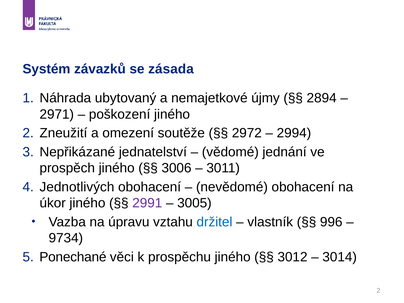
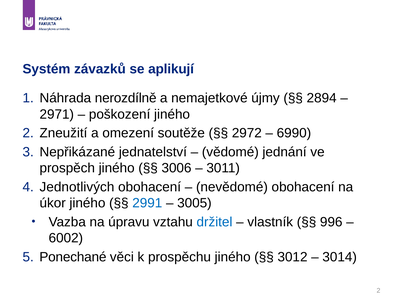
zásada: zásada -> aplikují
ubytovaný: ubytovaný -> nerozdílně
2994: 2994 -> 6990
2991 colour: purple -> blue
9734: 9734 -> 6002
